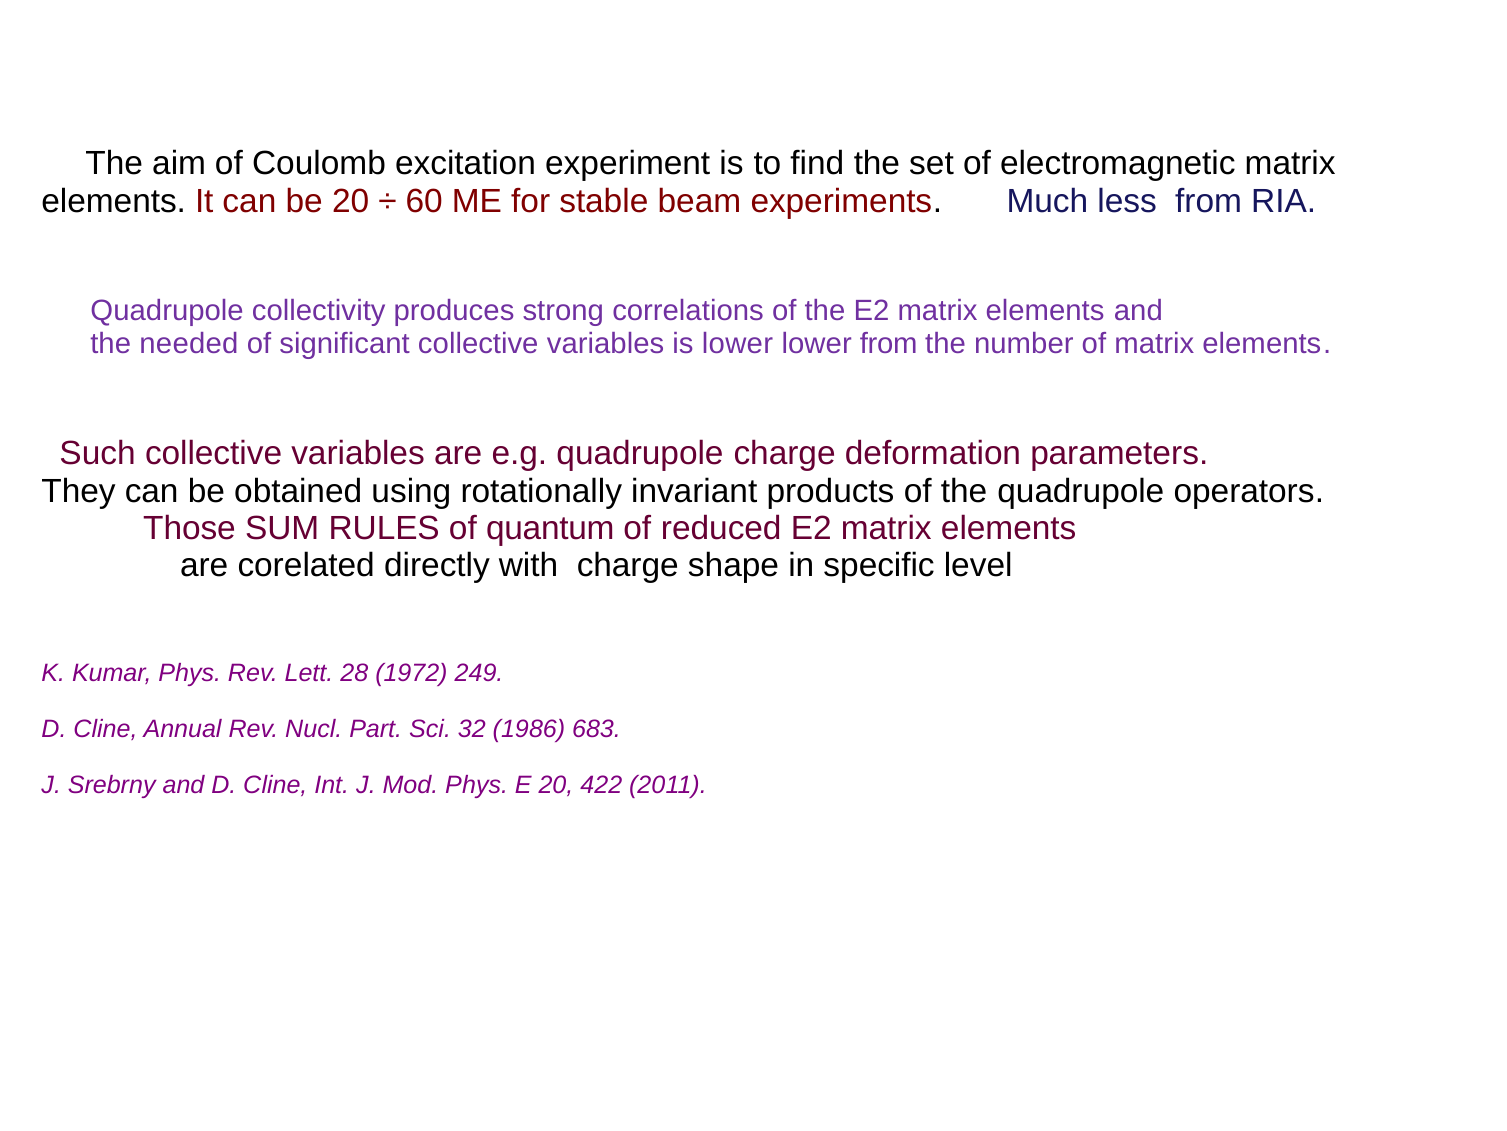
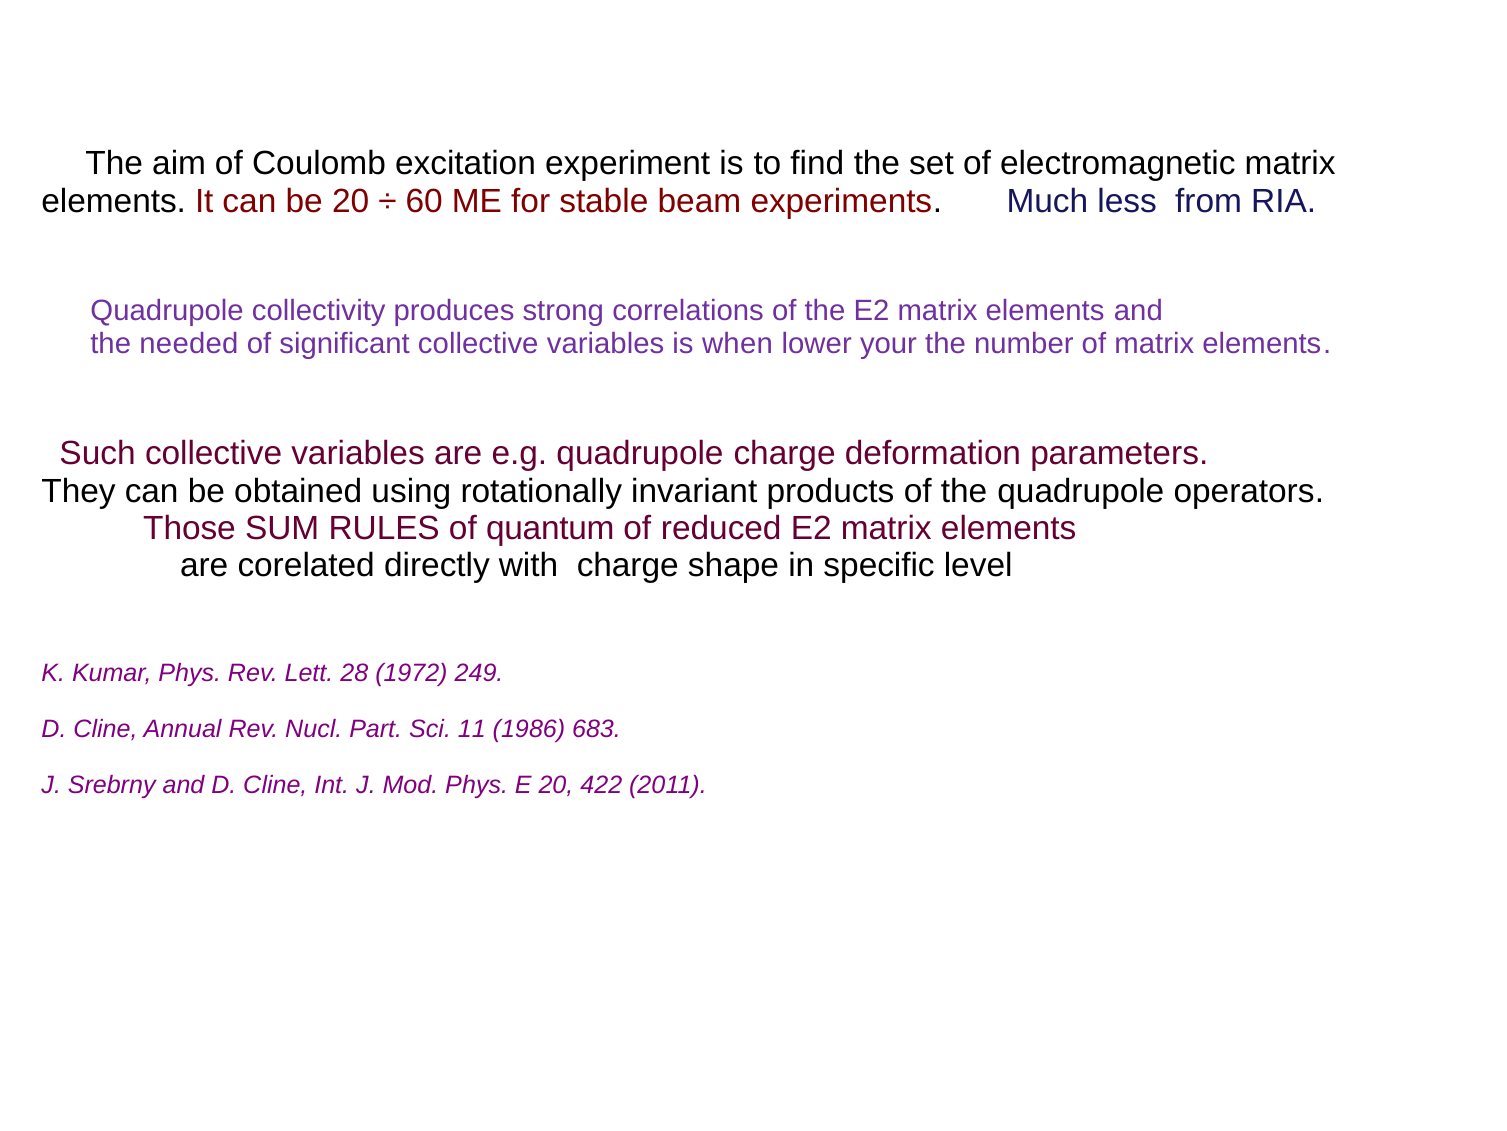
is lower: lower -> when
lower from: from -> your
32: 32 -> 11
